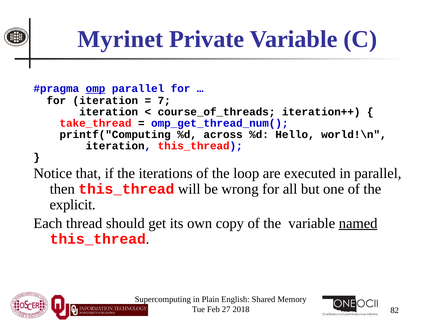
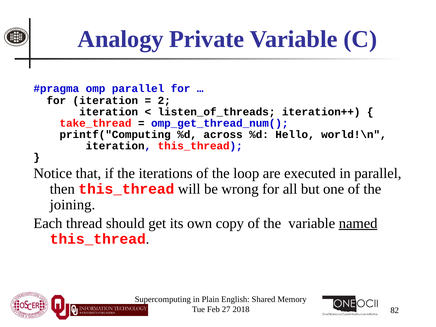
Myrinet: Myrinet -> Analogy
omp underline: present -> none
7: 7 -> 2
course_of_threads: course_of_threads -> listen_of_threads
explicit: explicit -> joining
